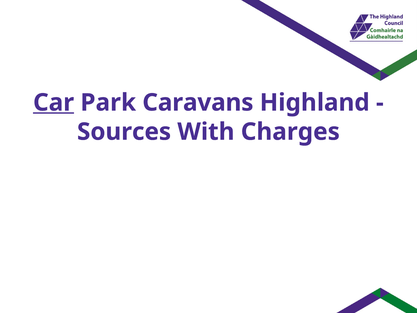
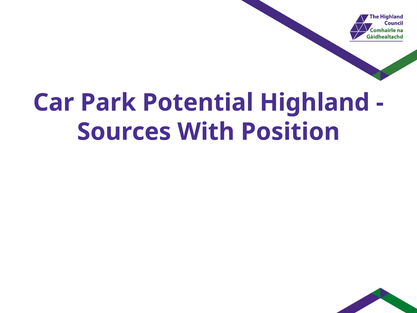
Car underline: present -> none
Caravans: Caravans -> Potential
Charges: Charges -> Position
